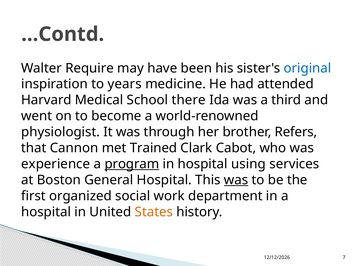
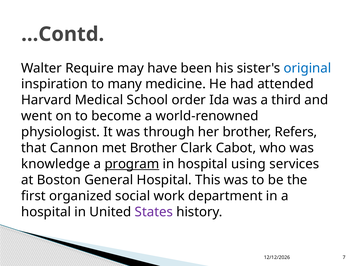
years: years -> many
there: there -> order
met Trained: Trained -> Brother
experience: experience -> knowledge
was at (236, 180) underline: present -> none
States colour: orange -> purple
